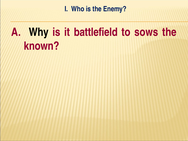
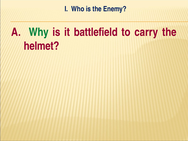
Why colour: black -> green
sows: sows -> carry
known: known -> helmet
